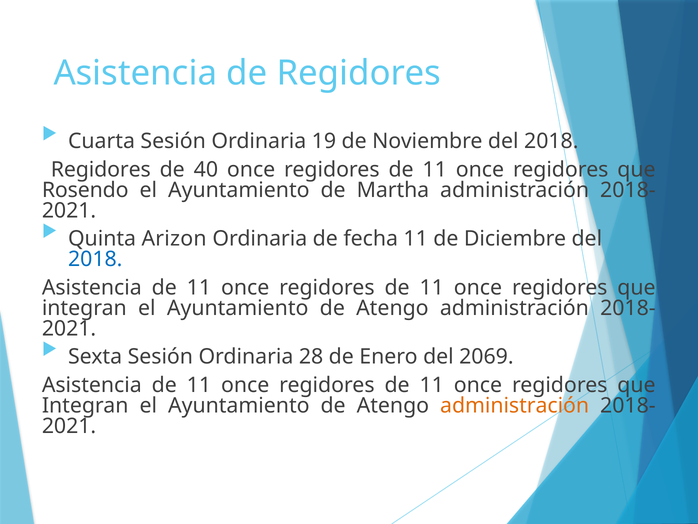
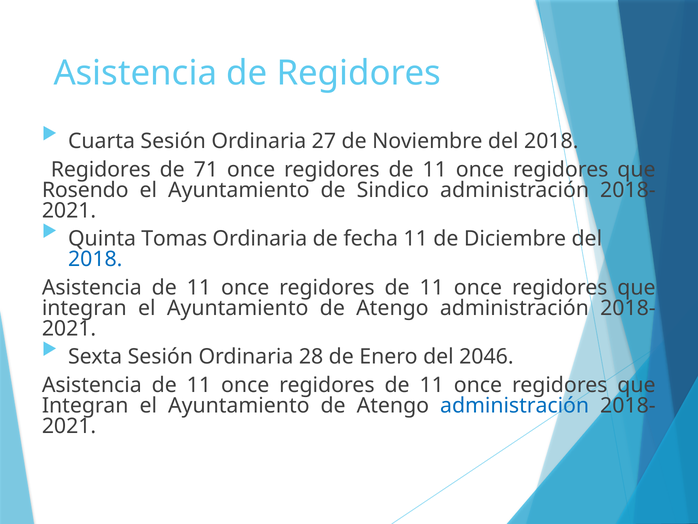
19: 19 -> 27
40: 40 -> 71
Martha: Martha -> Sindico
Arizon: Arizon -> Tomas
2069: 2069 -> 2046
administración at (515, 405) colour: orange -> blue
